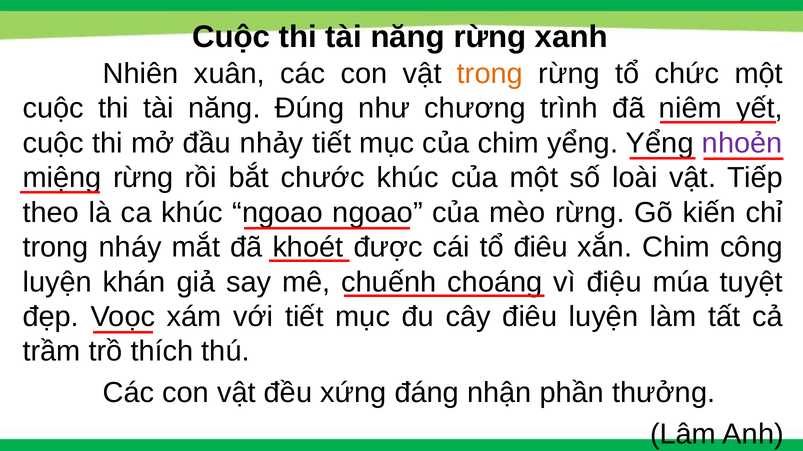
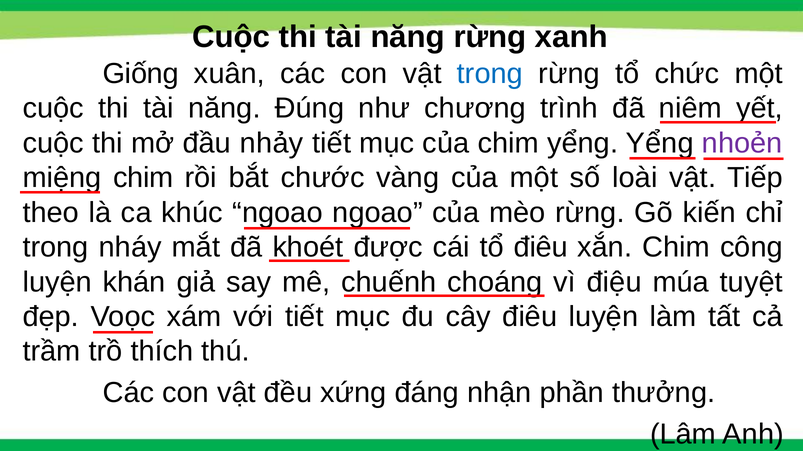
Nhiên: Nhiên -> Giống
trong at (490, 74) colour: orange -> blue
miệng rừng: rừng -> chim
chước khúc: khúc -> vàng
